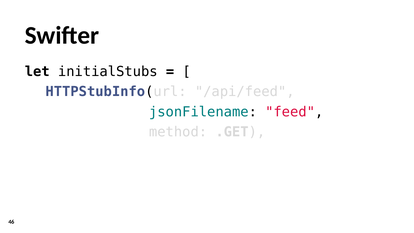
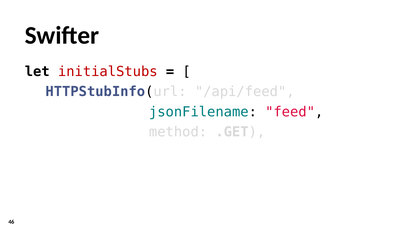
initialStubs colour: black -> red
